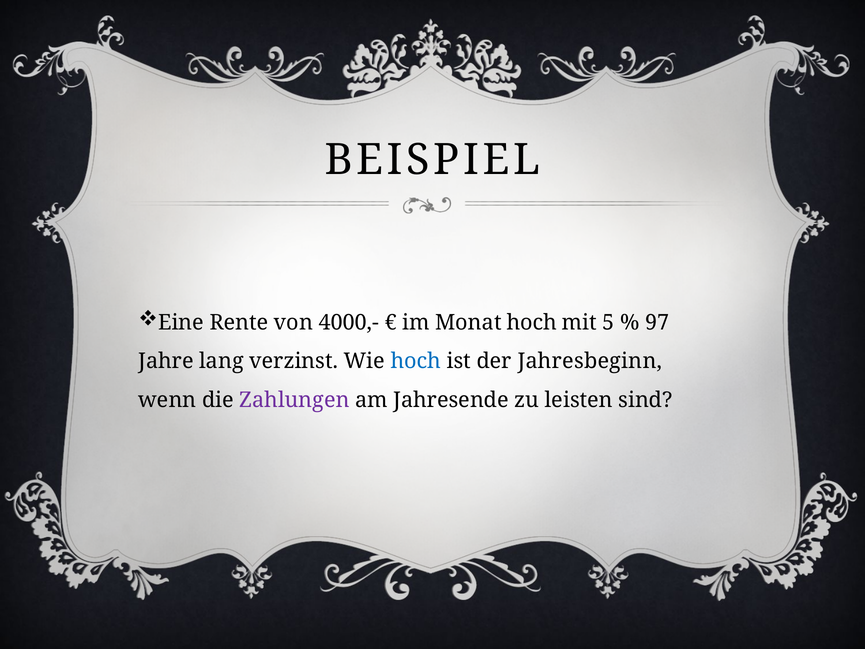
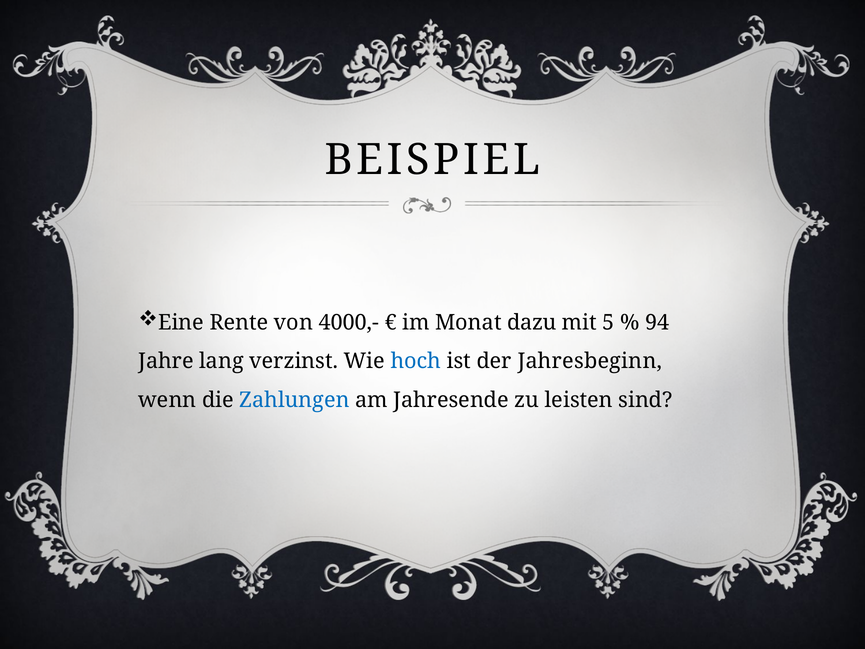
Monat hoch: hoch -> dazu
97: 97 -> 94
Zahlungen colour: purple -> blue
